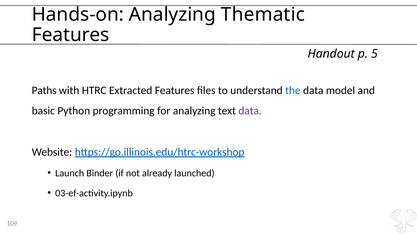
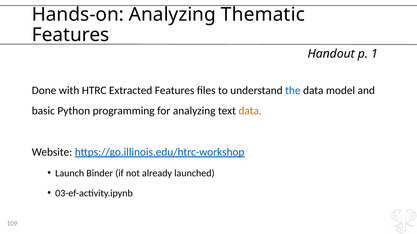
5: 5 -> 1
Paths: Paths -> Done
data at (250, 111) colour: purple -> orange
